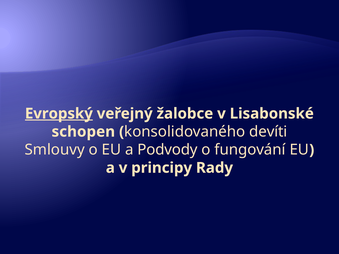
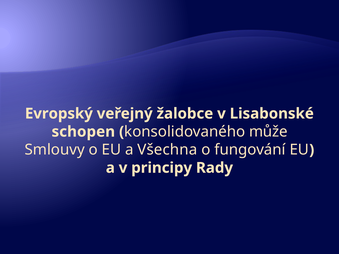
Evropský underline: present -> none
devíti: devíti -> může
Podvody: Podvody -> Všechna
